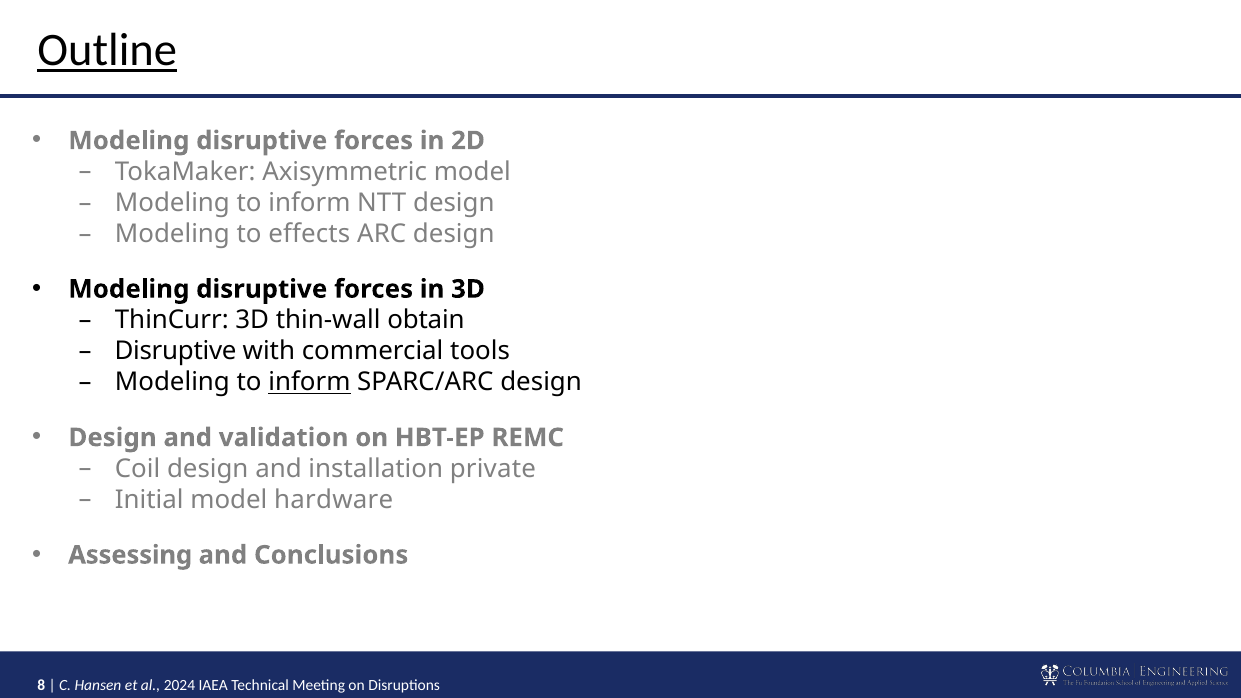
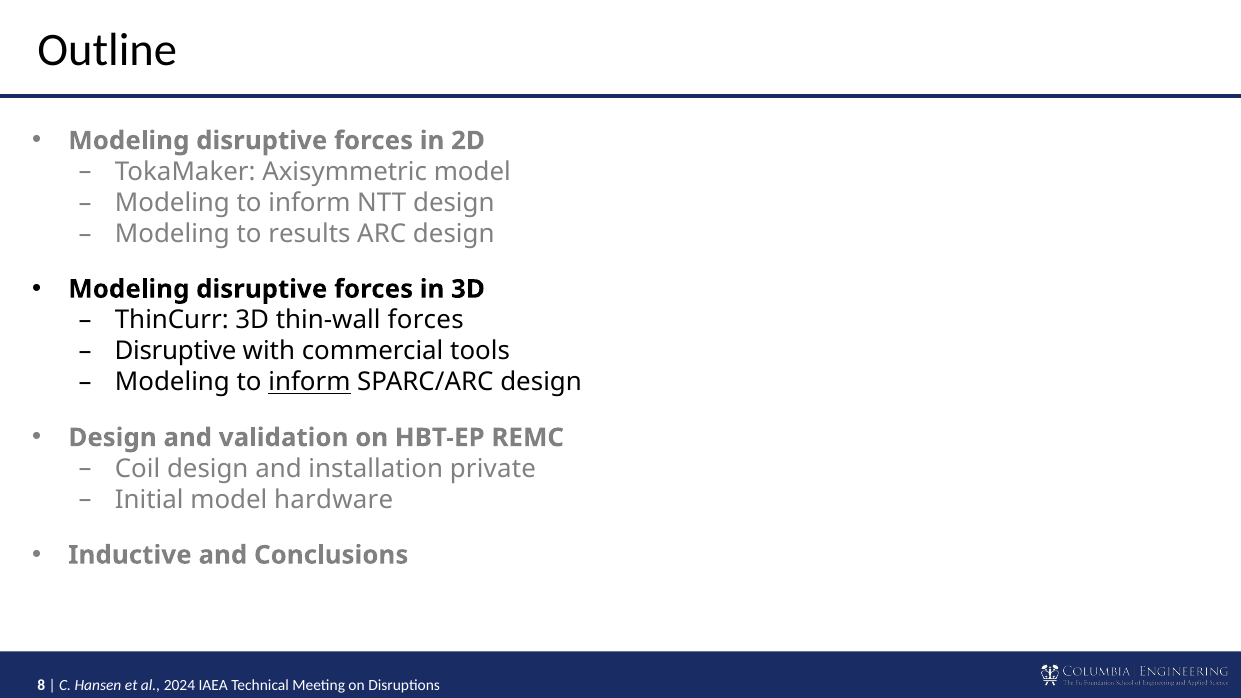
Outline underline: present -> none
effects: effects -> results
thin-wall obtain: obtain -> forces
Assessing: Assessing -> Inductive
